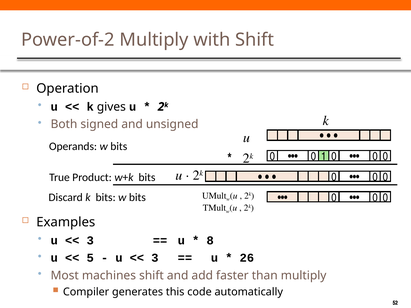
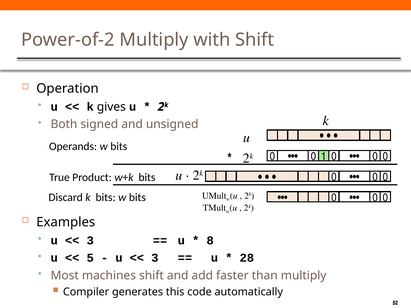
26: 26 -> 28
